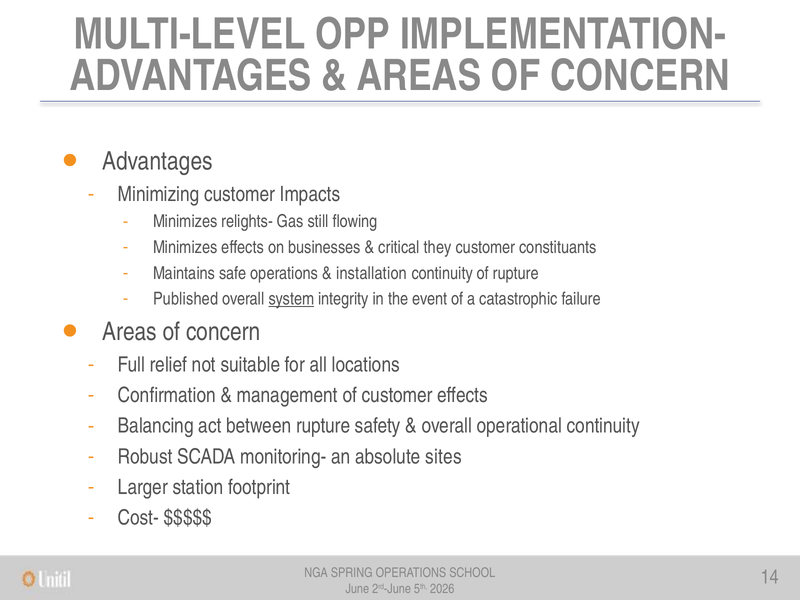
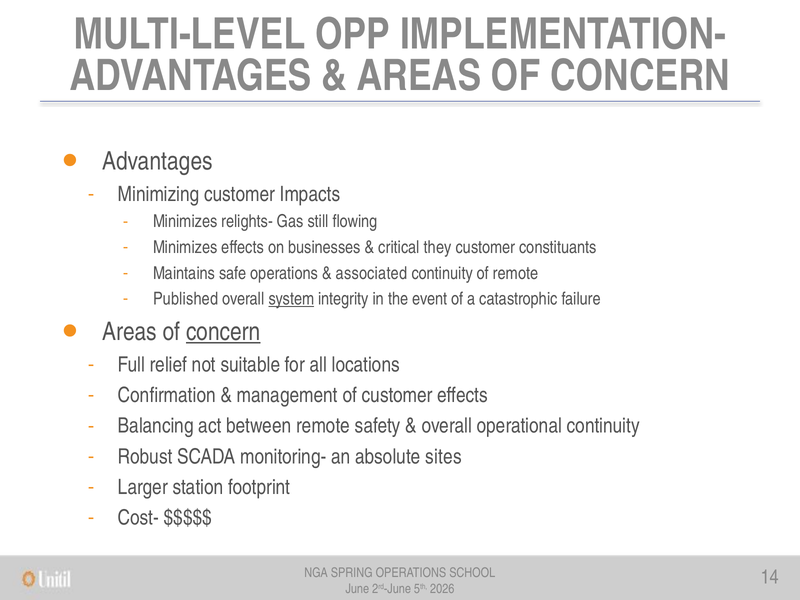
installation: installation -> associated
of rupture: rupture -> remote
concern at (223, 332) underline: none -> present
between rupture: rupture -> remote
